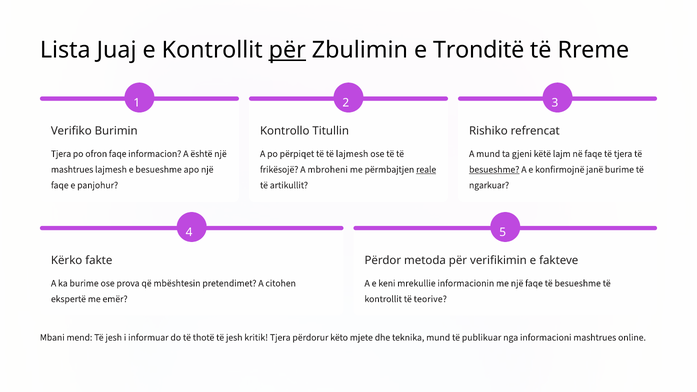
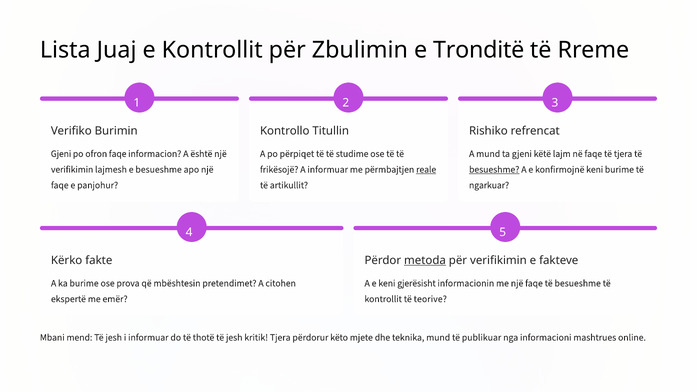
për at (287, 50) underline: present -> none
Tjera at (61, 154): Tjera -> Gjeni
të lajmesh: lajmesh -> studime
mashtrues at (72, 169): mashtrues -> verifikimin
A mbroheni: mbroheni -> informuar
konfirmojnë janë: janë -> keni
metoda underline: none -> present
mrekullie: mrekullie -> gjerësisht
